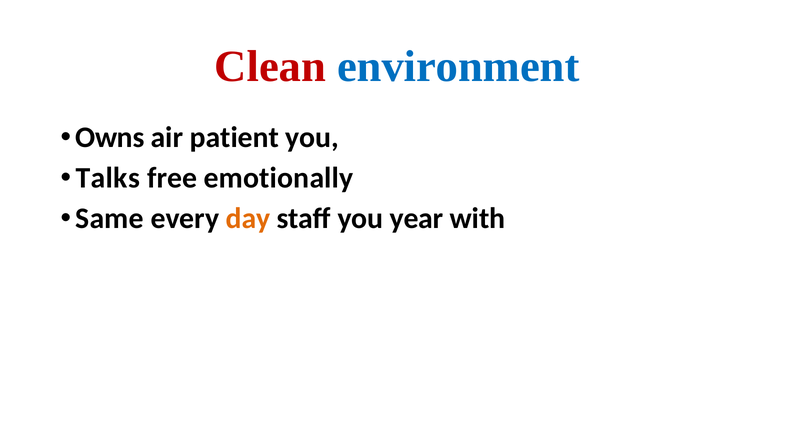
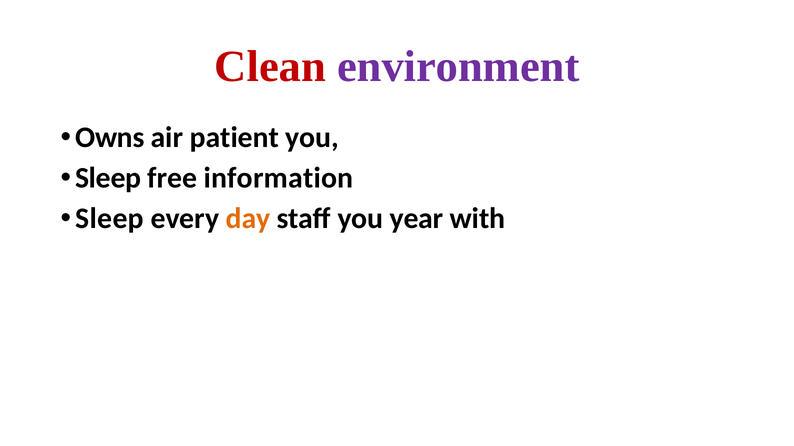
environment colour: blue -> purple
Talks at (108, 178): Talks -> Sleep
emotionally: emotionally -> information
Same at (110, 219): Same -> Sleep
